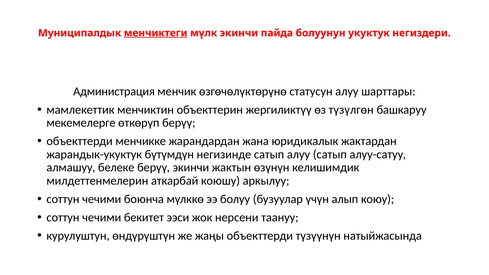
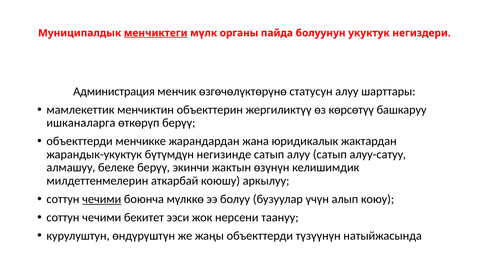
мүлк экинчи: экинчи -> органы
түзүлгөн: түзүлгөн -> көрсөтүү
мекемелерге: мекемелерге -> ишканаларга
чечими at (102, 199) underline: none -> present
